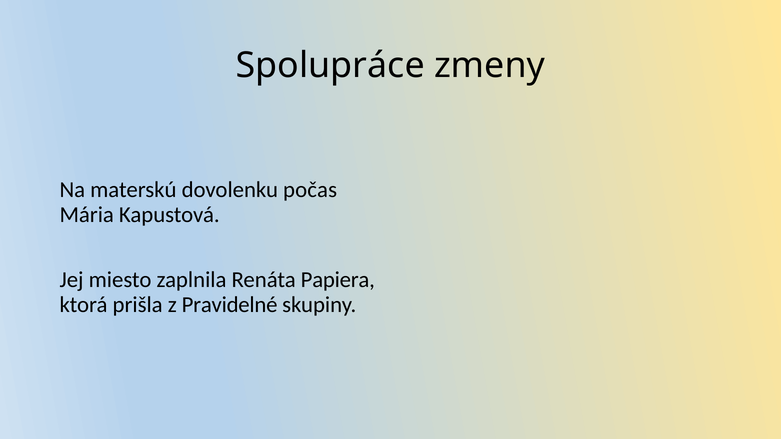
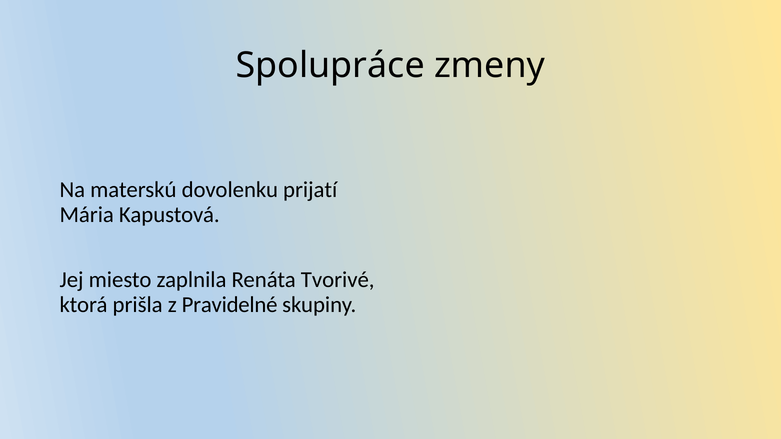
počas: počas -> prijatí
Papiera: Papiera -> Tvorivé
